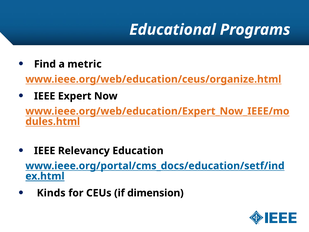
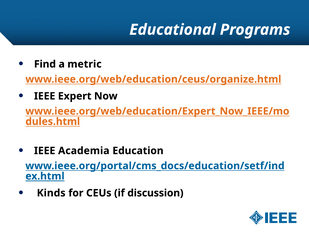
Relevancy: Relevancy -> Academia
dimension: dimension -> discussion
